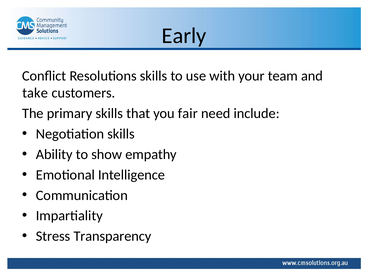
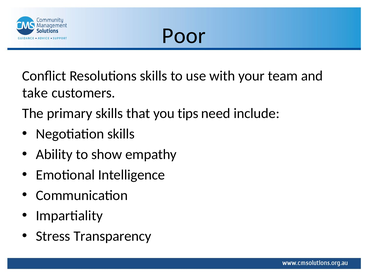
Early: Early -> Poor
fair: fair -> tips
